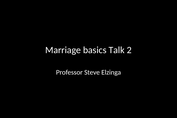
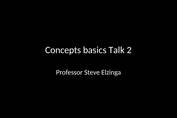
Marriage: Marriage -> Concepts
